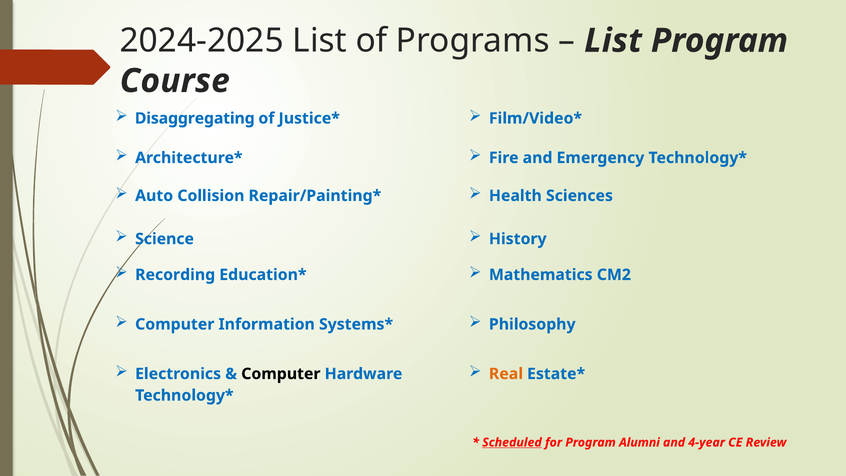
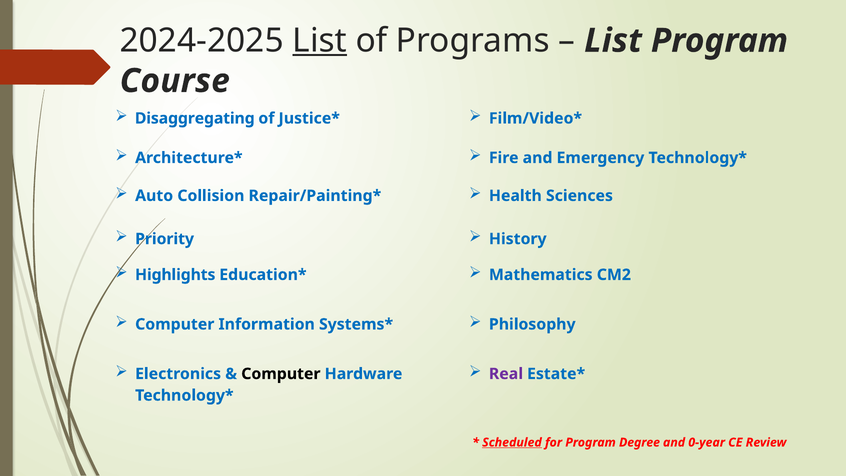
List at (320, 41) underline: none -> present
Science: Science -> Priority
Recording: Recording -> Highlights
Real colour: orange -> purple
Alumni: Alumni -> Degree
4-year: 4-year -> 0-year
